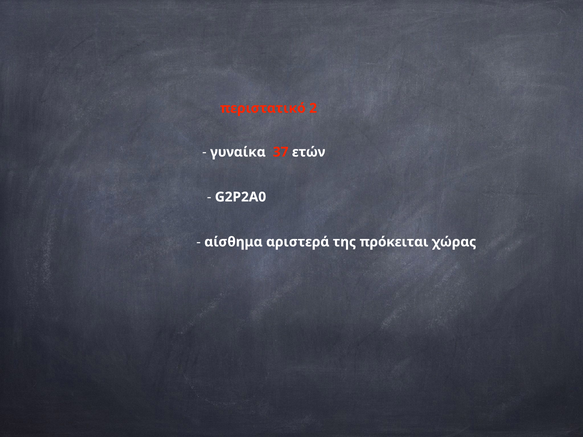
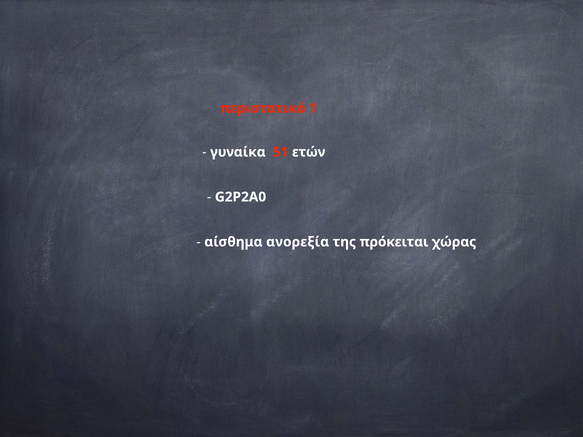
2: 2 -> 1
37: 37 -> 51
αριστερά: αριστερά -> ανορεξία
